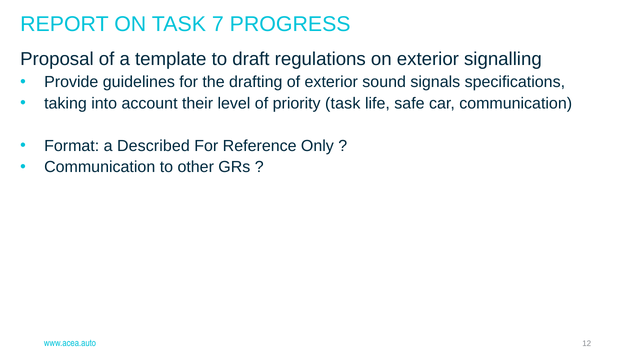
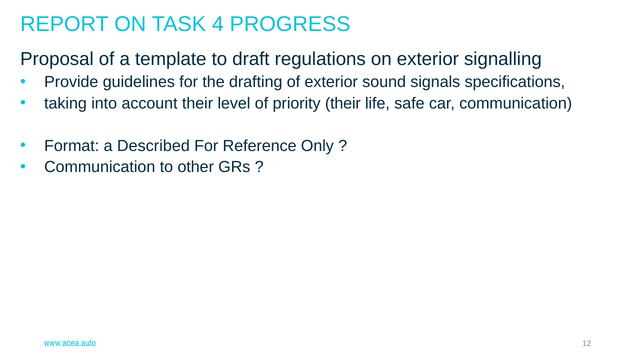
7: 7 -> 4
priority task: task -> their
